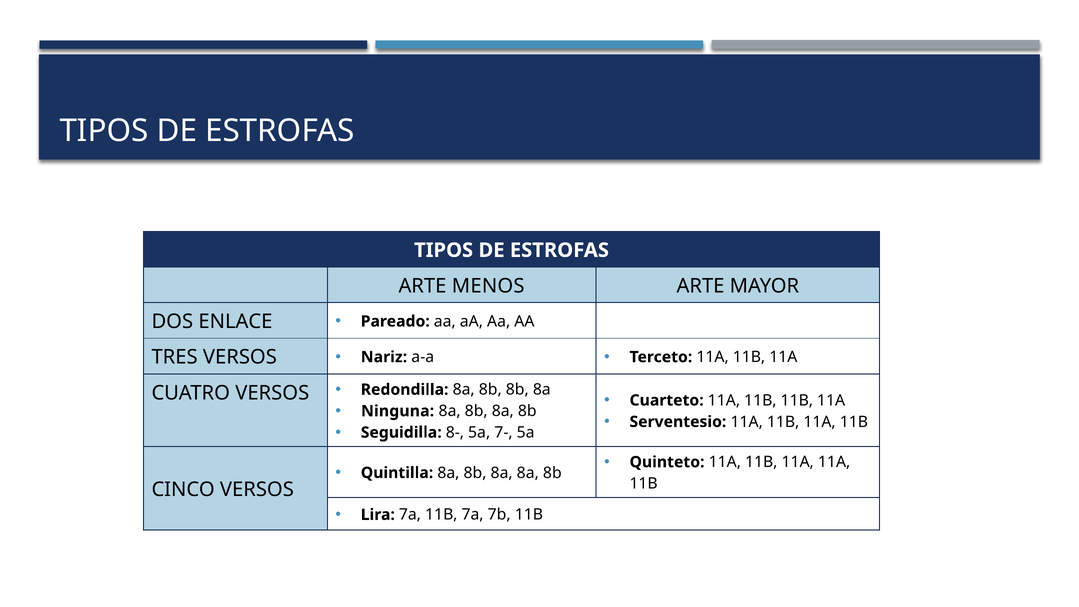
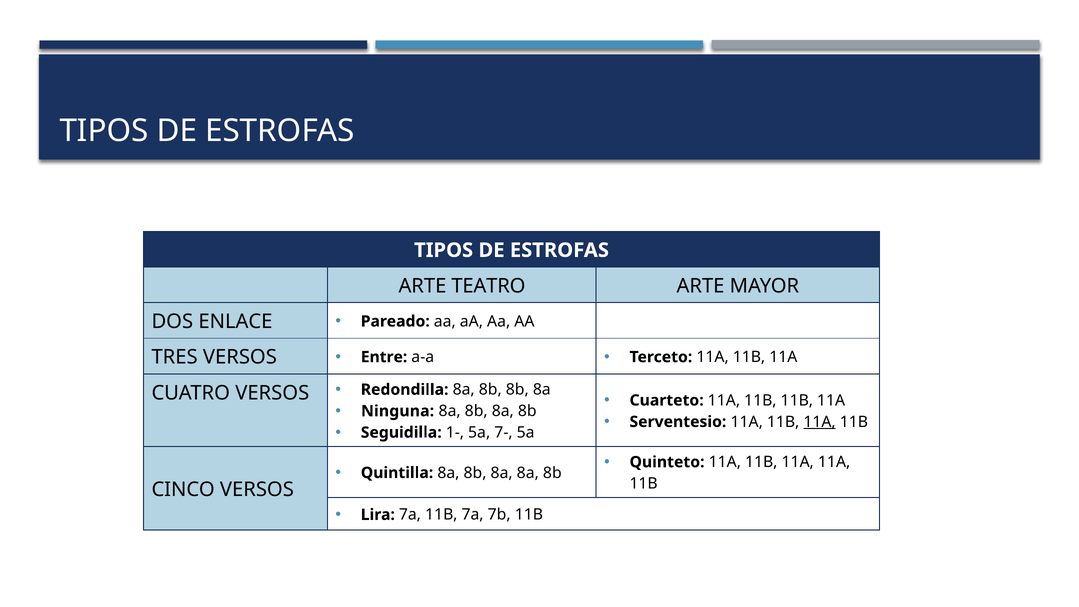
MENOS: MENOS -> TEATRO
Nariz: Nariz -> Entre
11A at (820, 422) underline: none -> present
8-: 8- -> 1-
